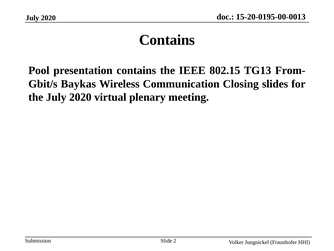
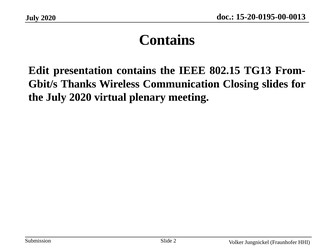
Pool: Pool -> Edit
Baykas: Baykas -> Thanks
